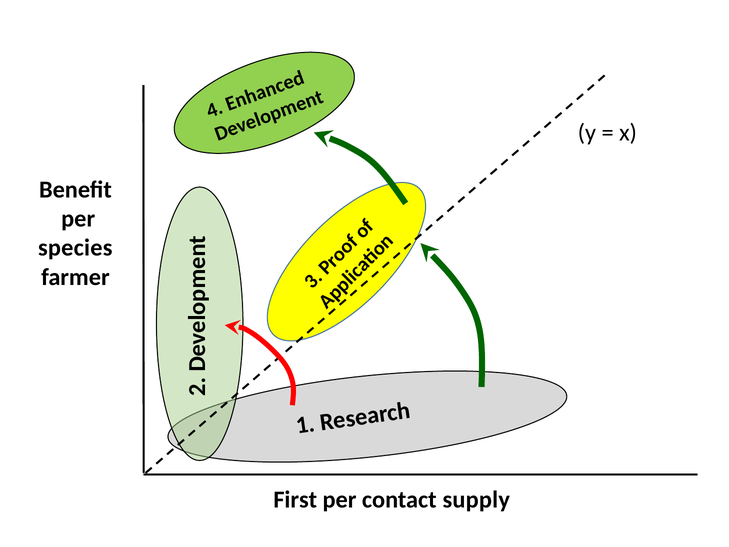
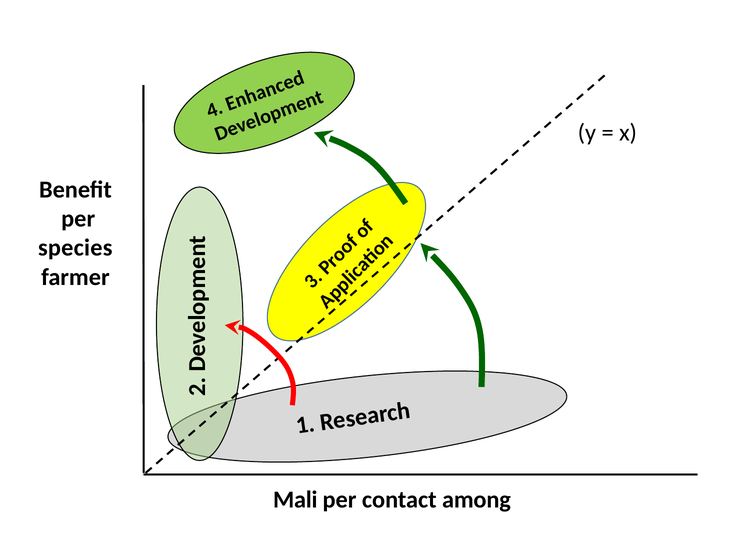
First: First -> Mali
supply: supply -> among
